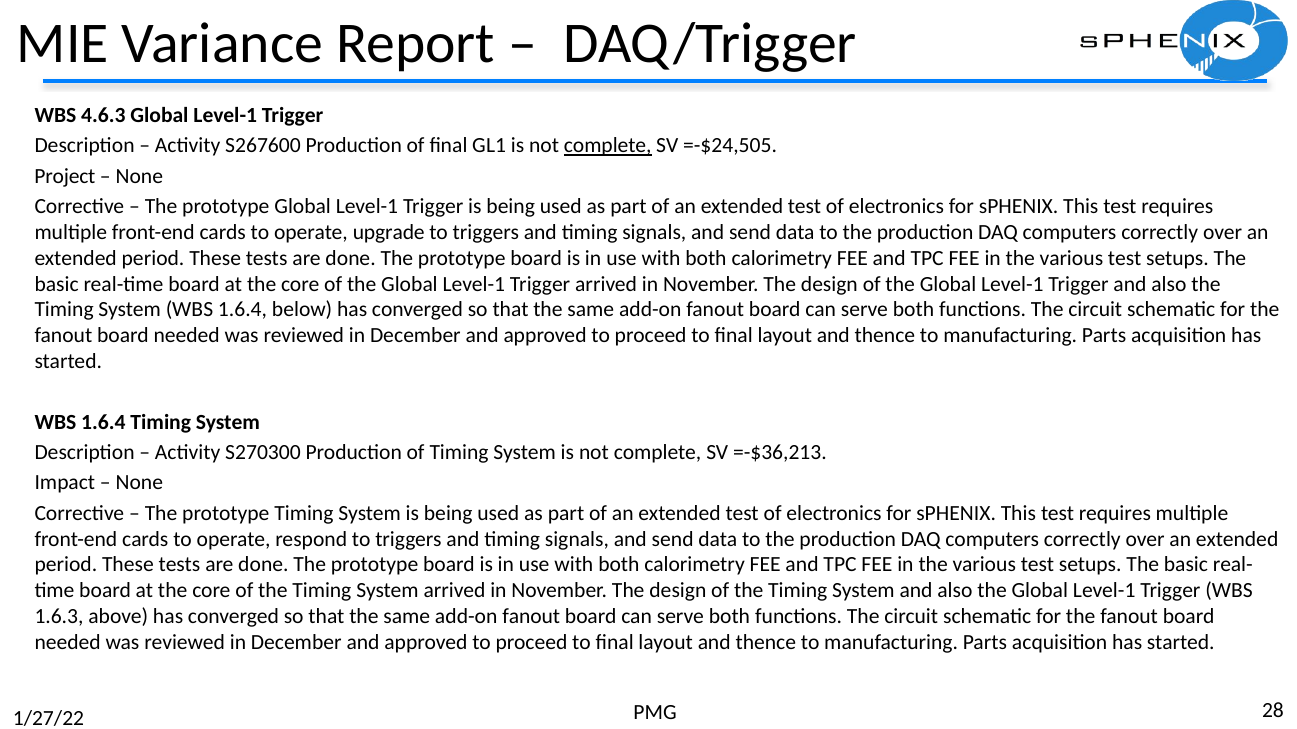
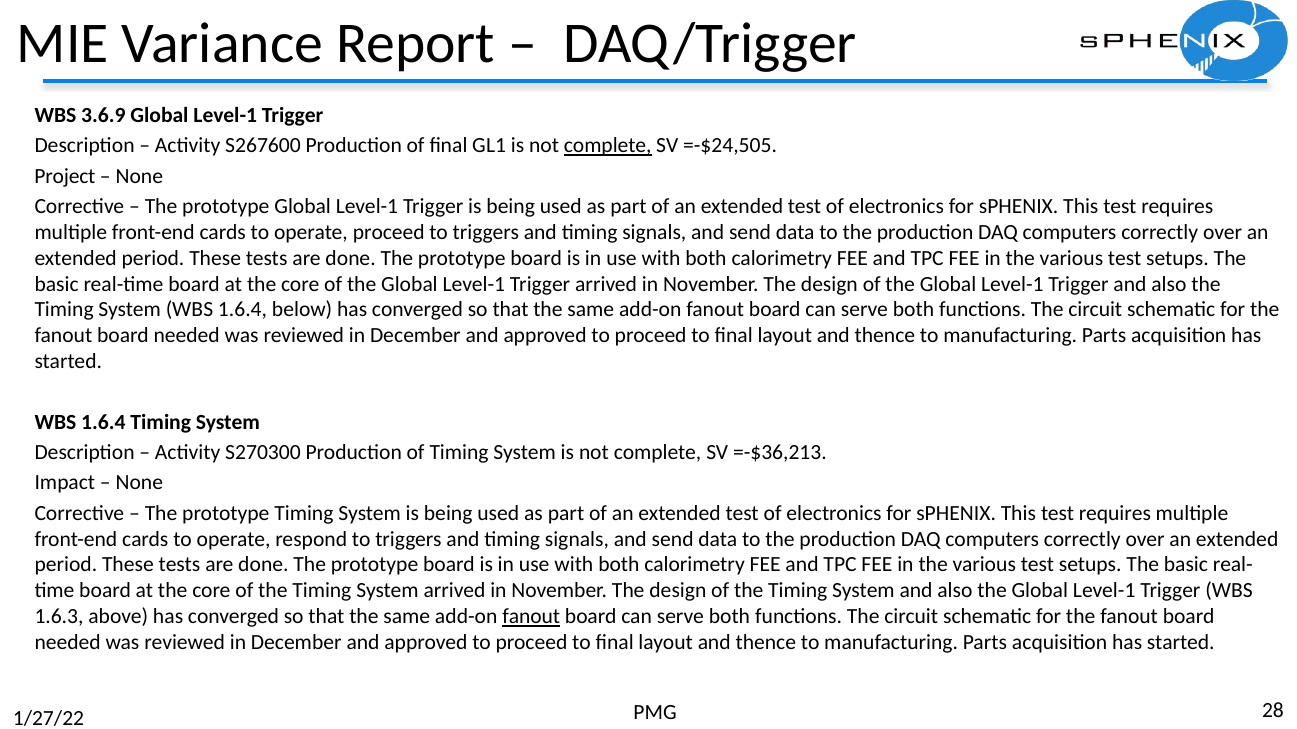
4.6.3: 4.6.3 -> 3.6.9
operate upgrade: upgrade -> proceed
fanout at (531, 617) underline: none -> present
